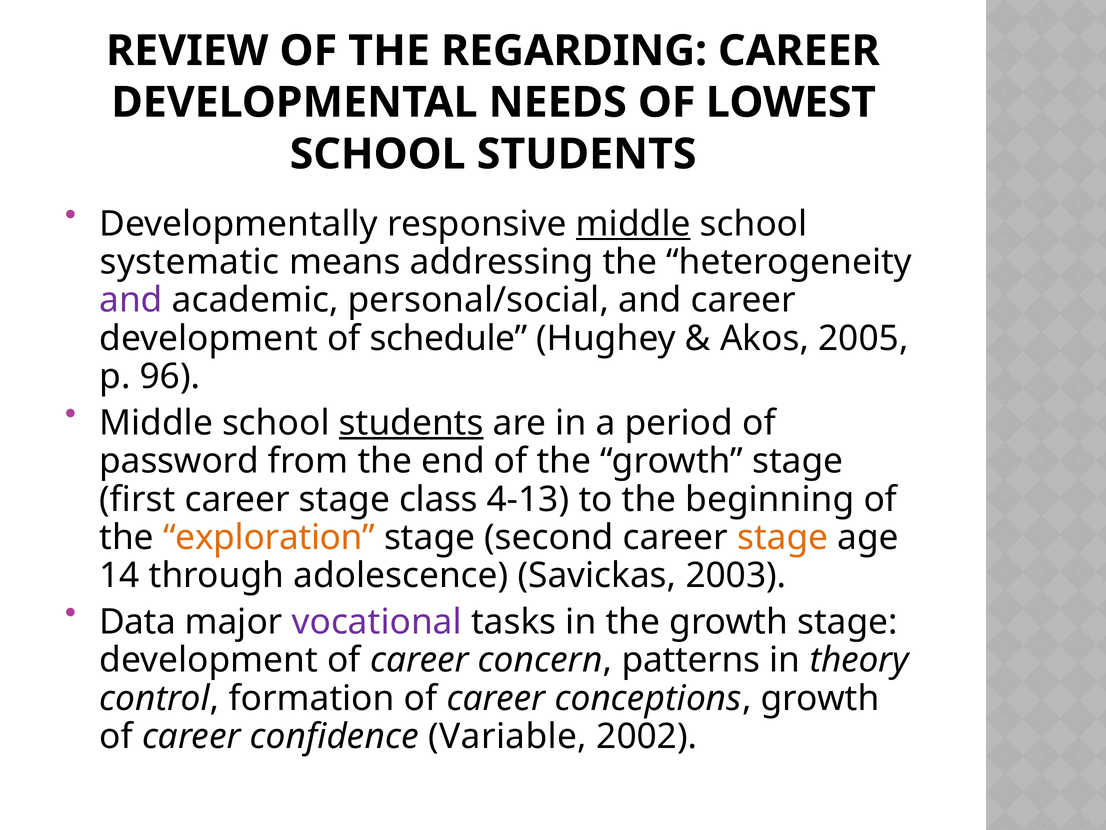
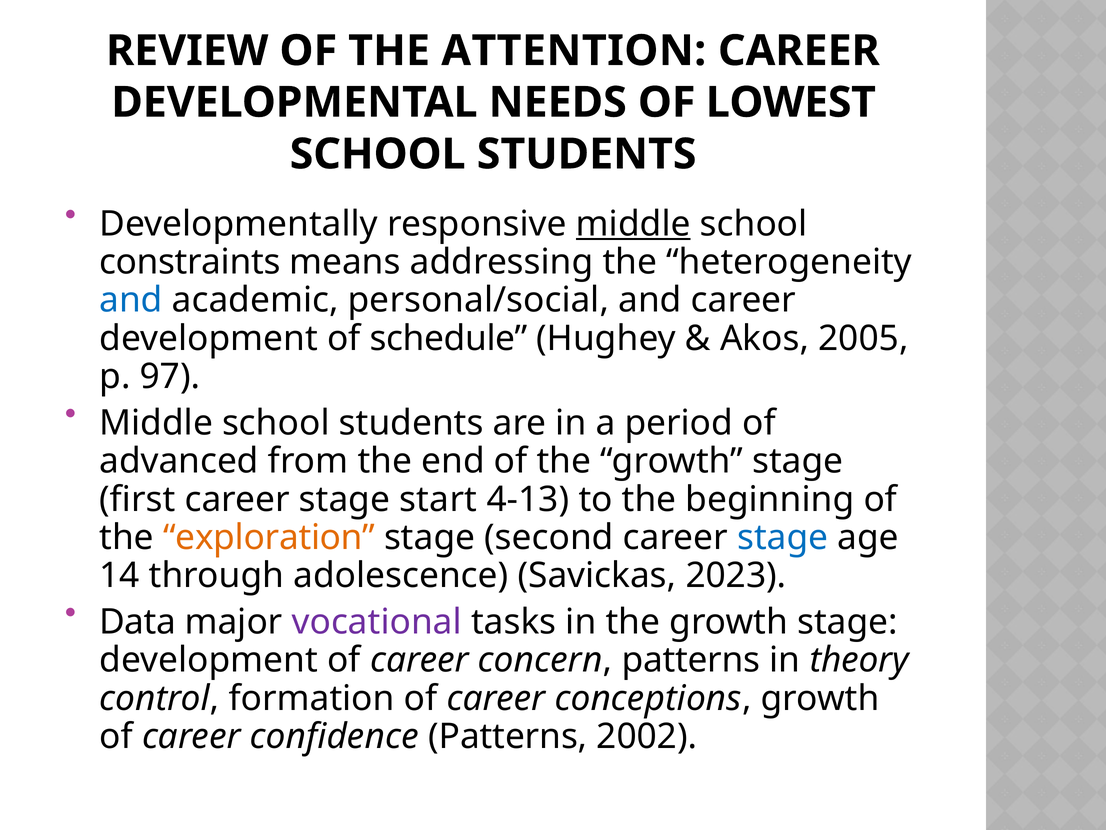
REGARDING: REGARDING -> ATTENTION
systematic: systematic -> constraints
and at (131, 300) colour: purple -> blue
96: 96 -> 97
students at (411, 423) underline: present -> none
password: password -> advanced
class: class -> start
stage at (783, 537) colour: orange -> blue
2003: 2003 -> 2023
confidence Variable: Variable -> Patterns
